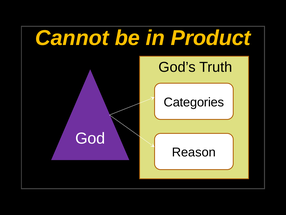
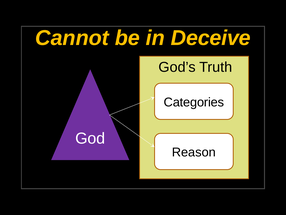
Product: Product -> Deceive
